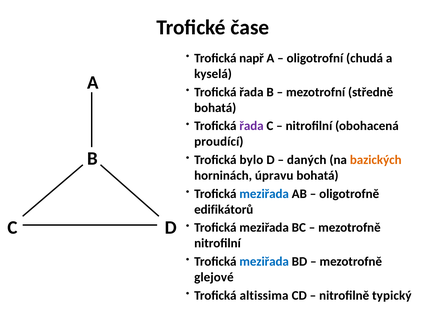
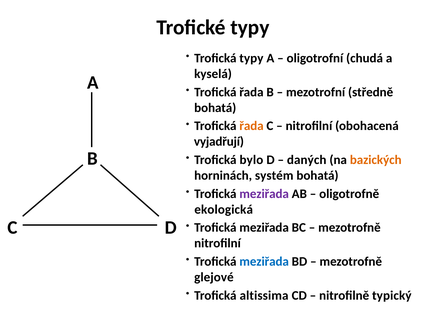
Trofické čase: čase -> typy
Trofická např: např -> typy
řada at (251, 126) colour: purple -> orange
proudící: proudící -> vyjadřují
úpravu: úpravu -> systém
meziřada at (264, 193) colour: blue -> purple
edifikátorů: edifikátorů -> ekologická
